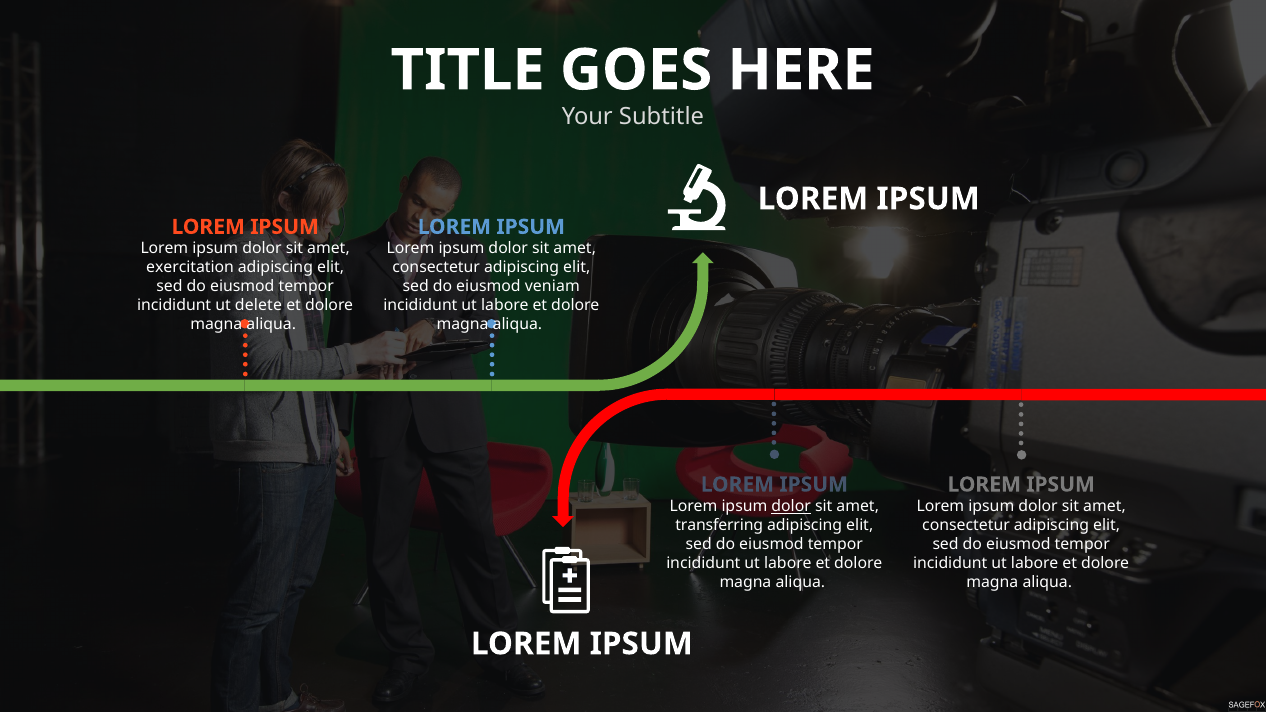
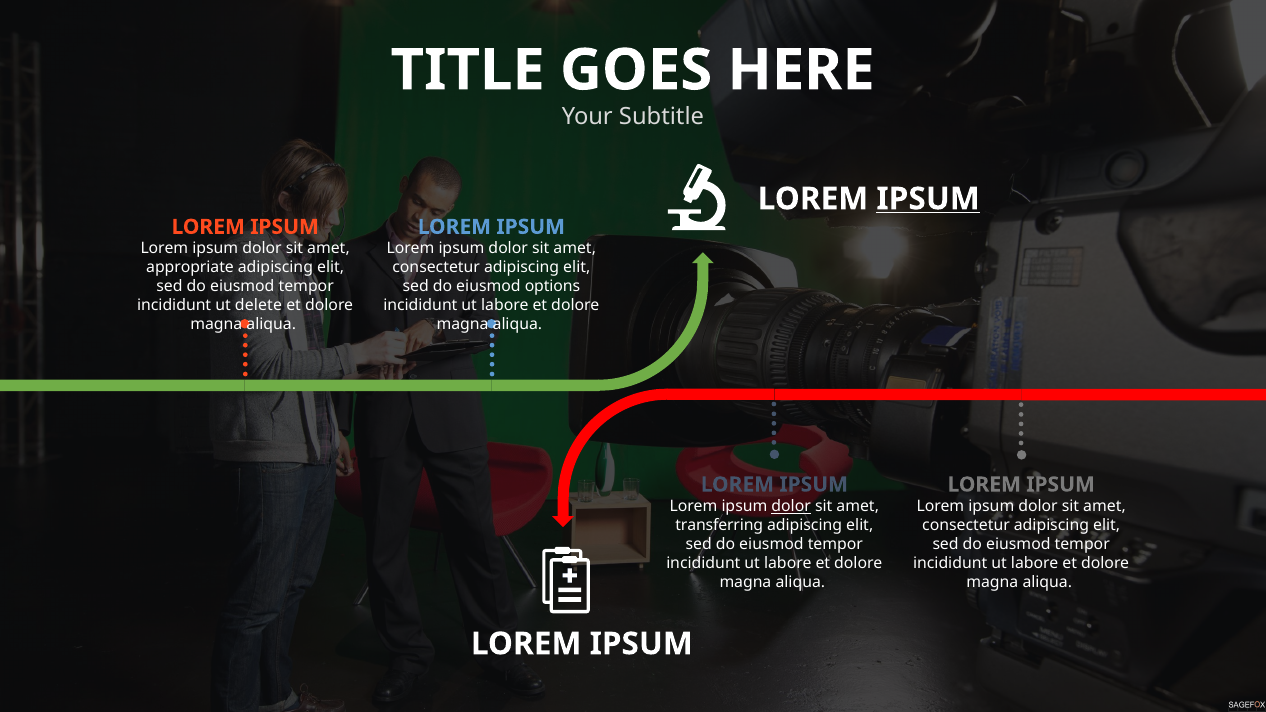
IPSUM at (928, 199) underline: none -> present
exercitation: exercitation -> appropriate
veniam: veniam -> options
